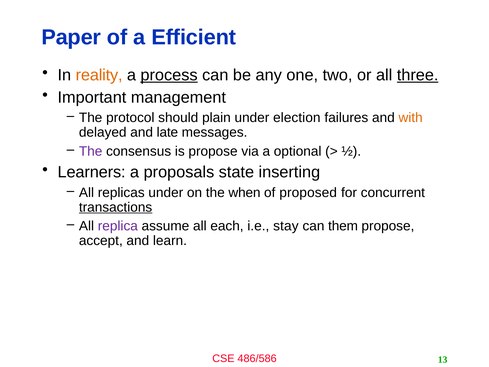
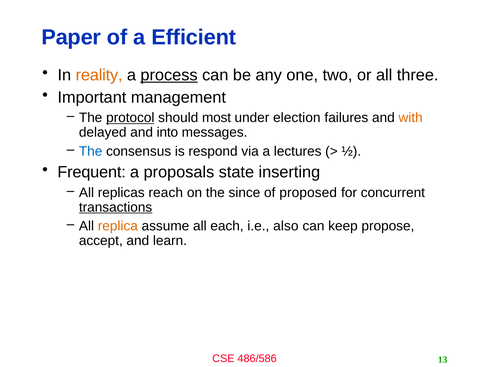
three underline: present -> none
protocol underline: none -> present
plain: plain -> most
late: late -> into
The at (91, 151) colour: purple -> blue
is propose: propose -> respond
optional: optional -> lectures
Learners: Learners -> Frequent
replicas under: under -> reach
when: when -> since
replica colour: purple -> orange
stay: stay -> also
them: them -> keep
